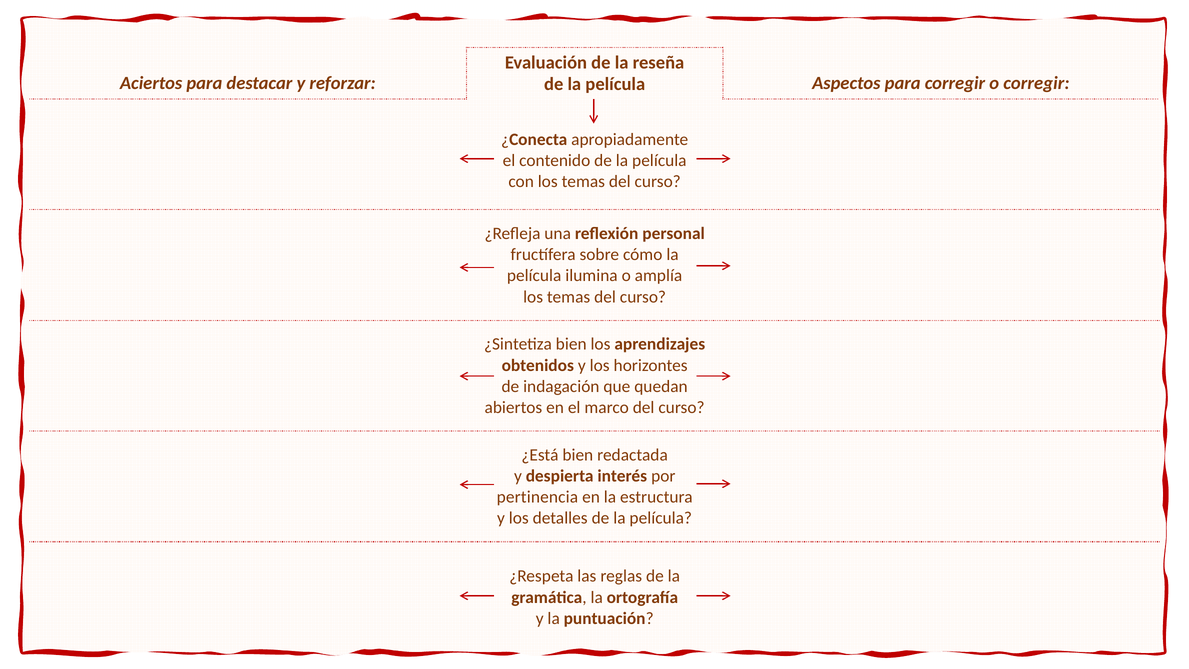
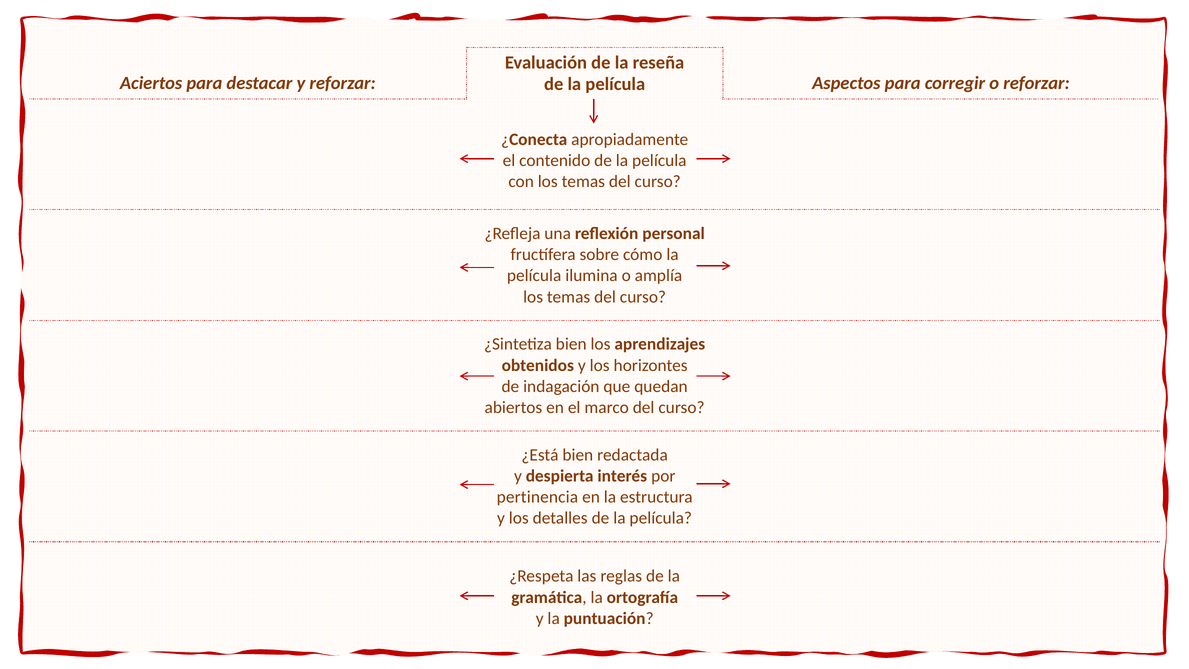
o corregir: corregir -> reforzar
